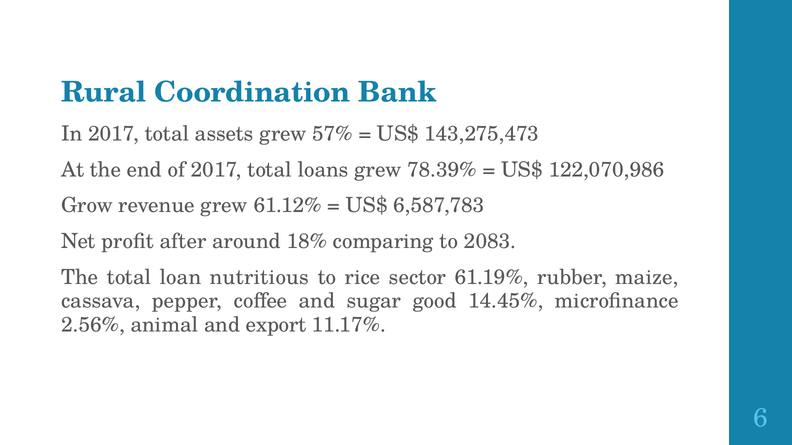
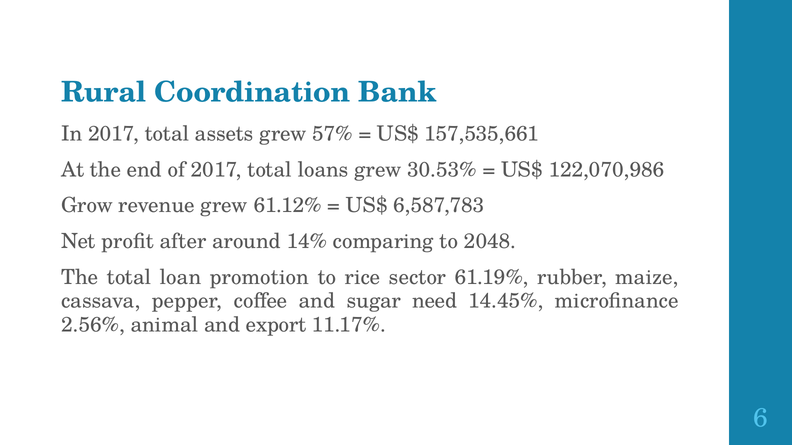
143,275,473: 143,275,473 -> 157,535,661
78.39%: 78.39% -> 30.53%
18%: 18% -> 14%
2083: 2083 -> 2048
nutritious: nutritious -> promotion
good: good -> need
